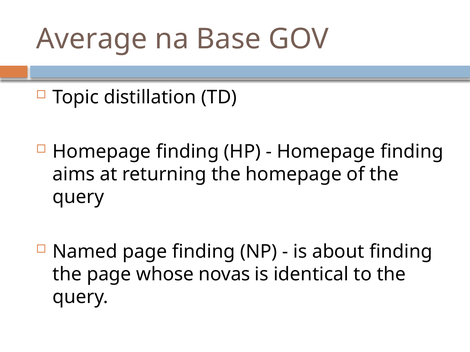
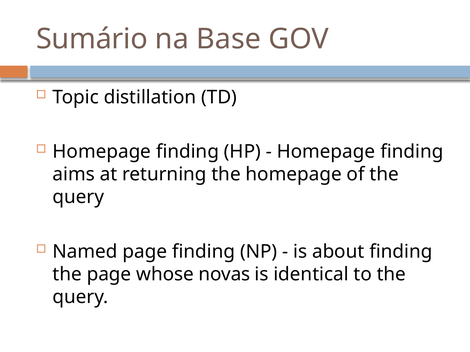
Average: Average -> Sumário
